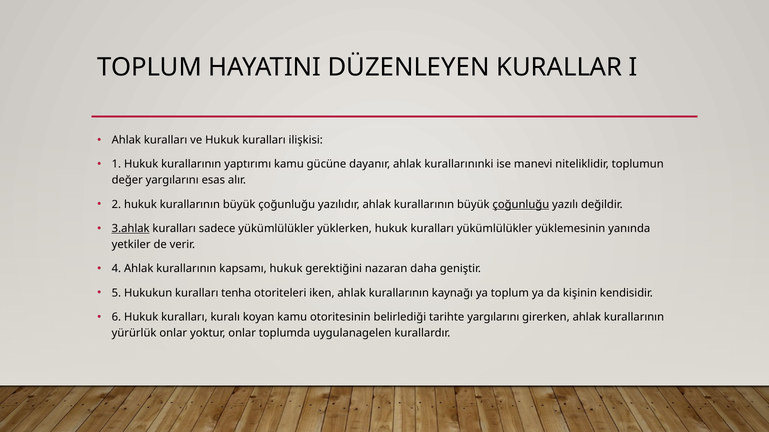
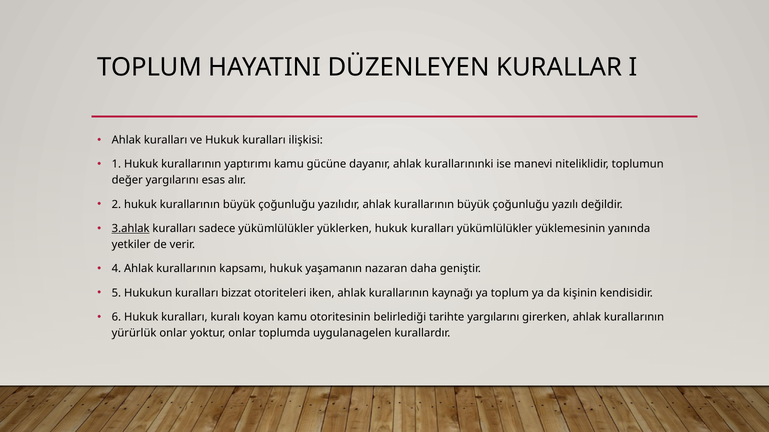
çoğunluğu at (521, 205) underline: present -> none
gerektiğini: gerektiğini -> yaşamanın
tenha: tenha -> bizzat
